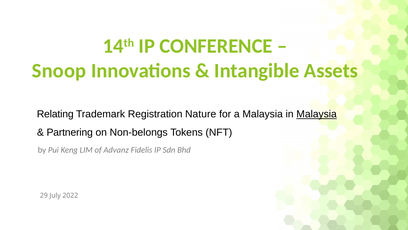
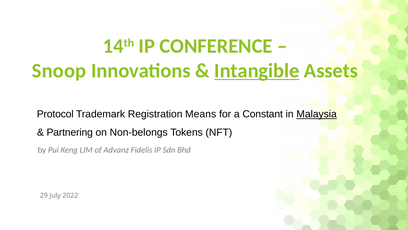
Intangible underline: none -> present
Relating: Relating -> Protocol
Nature: Nature -> Means
a Malaysia: Malaysia -> Constant
